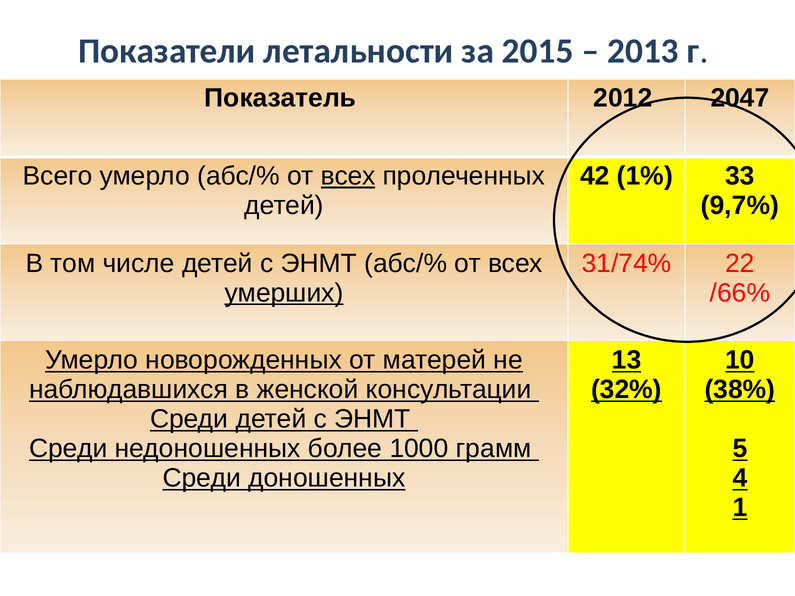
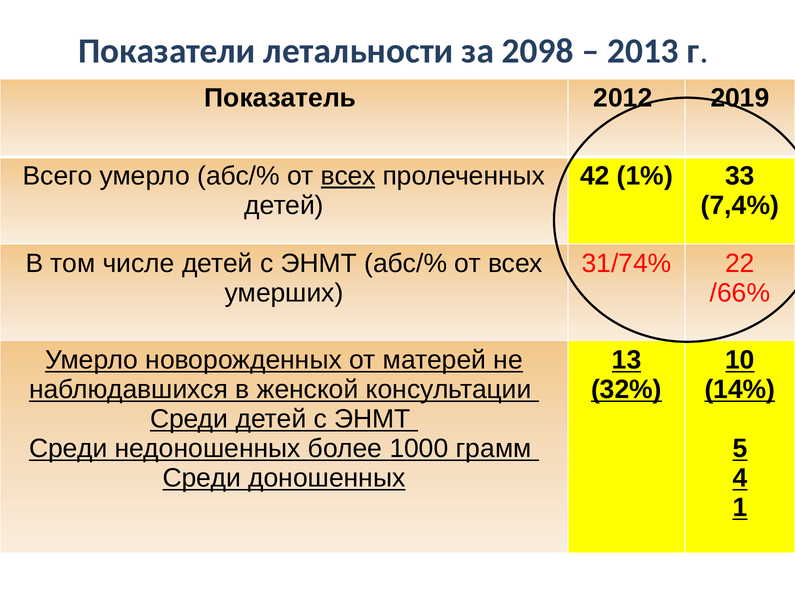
2015: 2015 -> 2098
2047: 2047 -> 2019
9,7%: 9,7% -> 7,4%
умерших underline: present -> none
38%: 38% -> 14%
